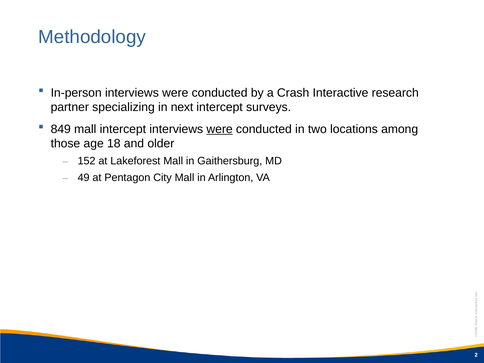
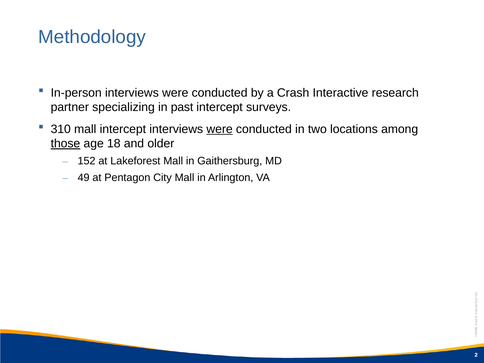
next: next -> past
849: 849 -> 310
those underline: none -> present
